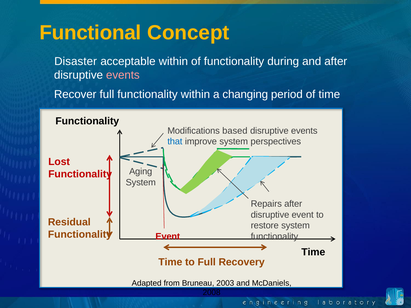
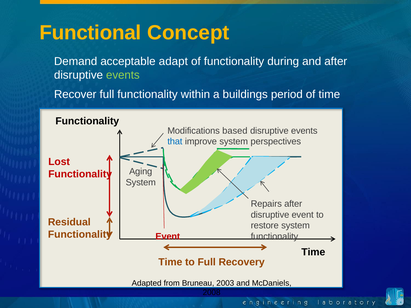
Disaster: Disaster -> Demand
acceptable within: within -> adapt
events at (123, 75) colour: pink -> light green
changing: changing -> buildings
